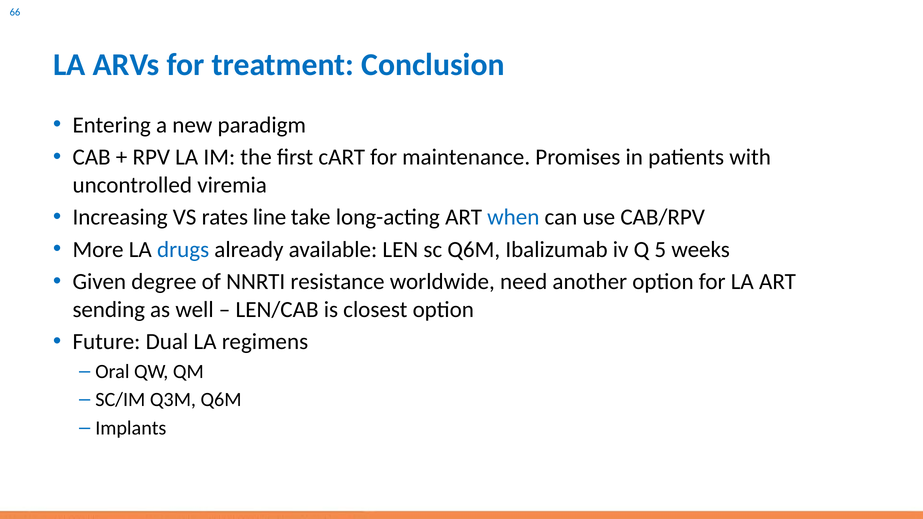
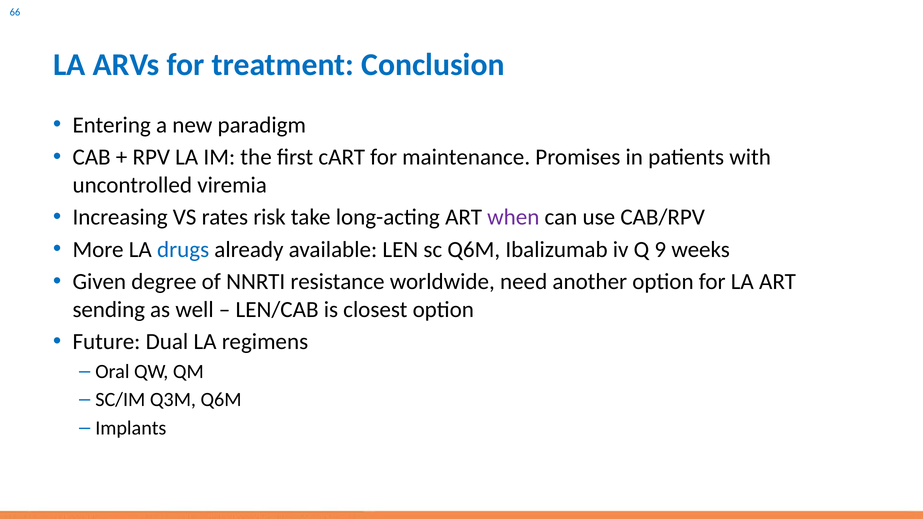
line: line -> risk
when colour: blue -> purple
5: 5 -> 9
